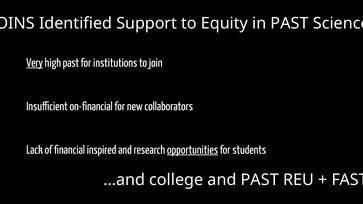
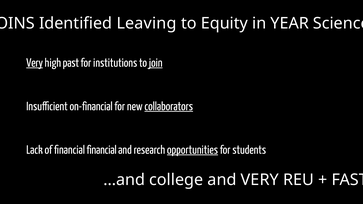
Support: Support -> Leaving
in PAST: PAST -> YEAR
join underline: none -> present
collaborators underline: none -> present
financial inspired: inspired -> financial
and PAST: PAST -> VERY
